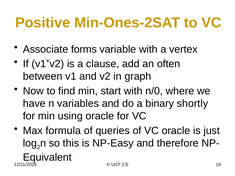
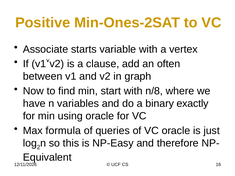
forms: forms -> starts
n/0: n/0 -> n/8
shortly: shortly -> exactly
